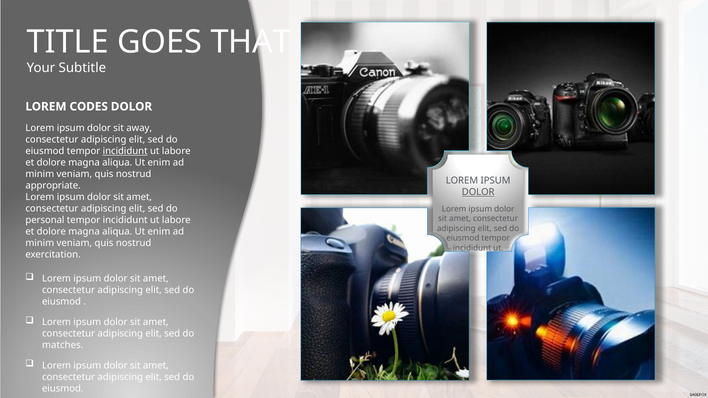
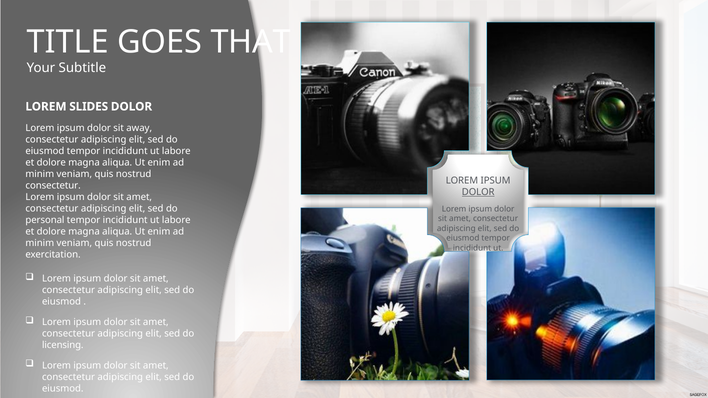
CODES: CODES -> SLIDES
incididunt at (125, 151) underline: present -> none
appropriate at (53, 186): appropriate -> consectetur
matches: matches -> licensing
